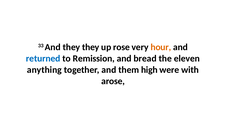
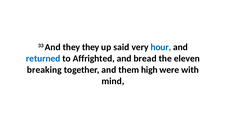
rose: rose -> said
hour colour: orange -> blue
Remission: Remission -> Affrighted
anything: anything -> breaking
arose: arose -> mind
